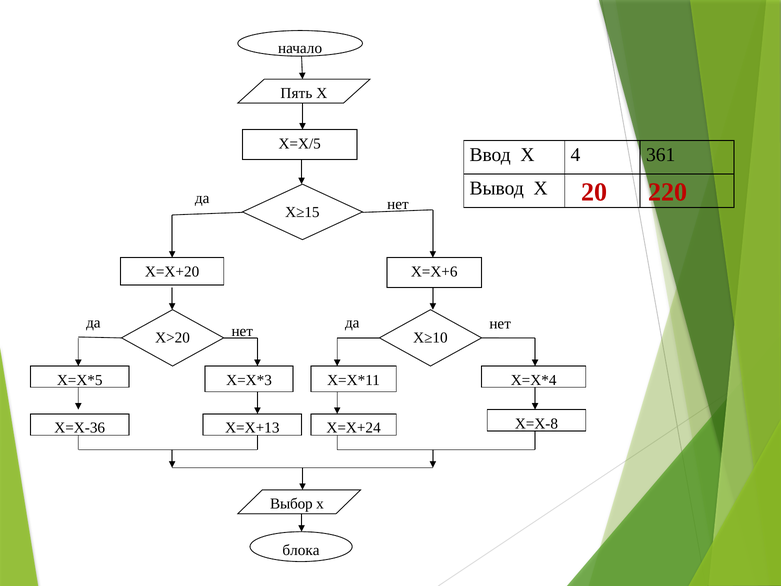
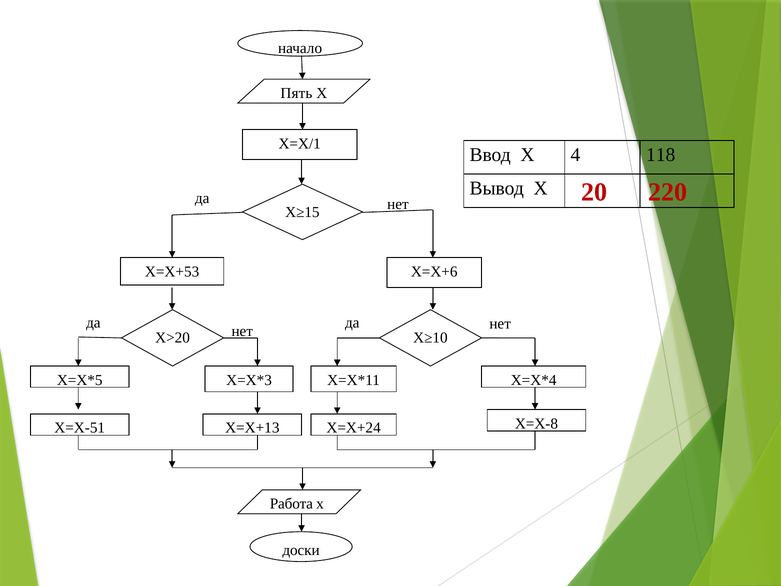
Х=Х/5: Х=Х/5 -> Х=Х/1
361: 361 -> 118
Х=Х+20: Х=Х+20 -> Х=Х+53
Х=Х-36: Х=Х-36 -> Х=Х-51
Выбор: Выбор -> Работа
блока: блока -> доски
